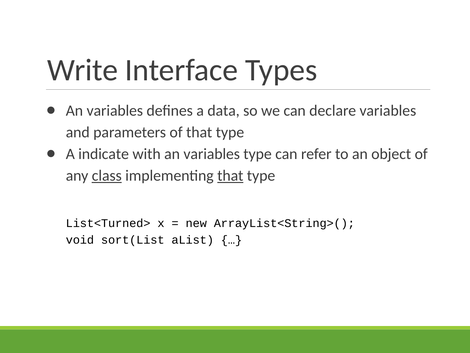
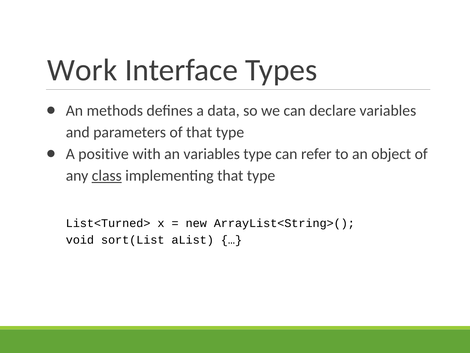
Write: Write -> Work
variables at (115, 111): variables -> methods
indicate: indicate -> positive
that at (230, 175) underline: present -> none
